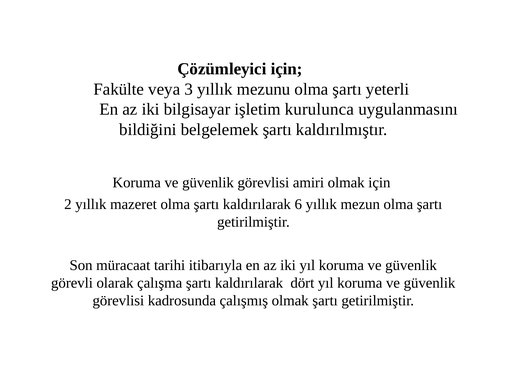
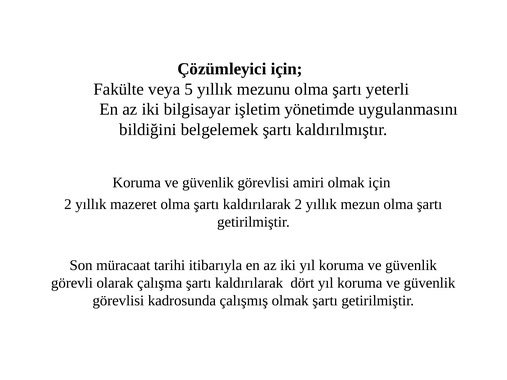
3: 3 -> 5
kurulunca: kurulunca -> yönetimde
kaldırılarak 6: 6 -> 2
